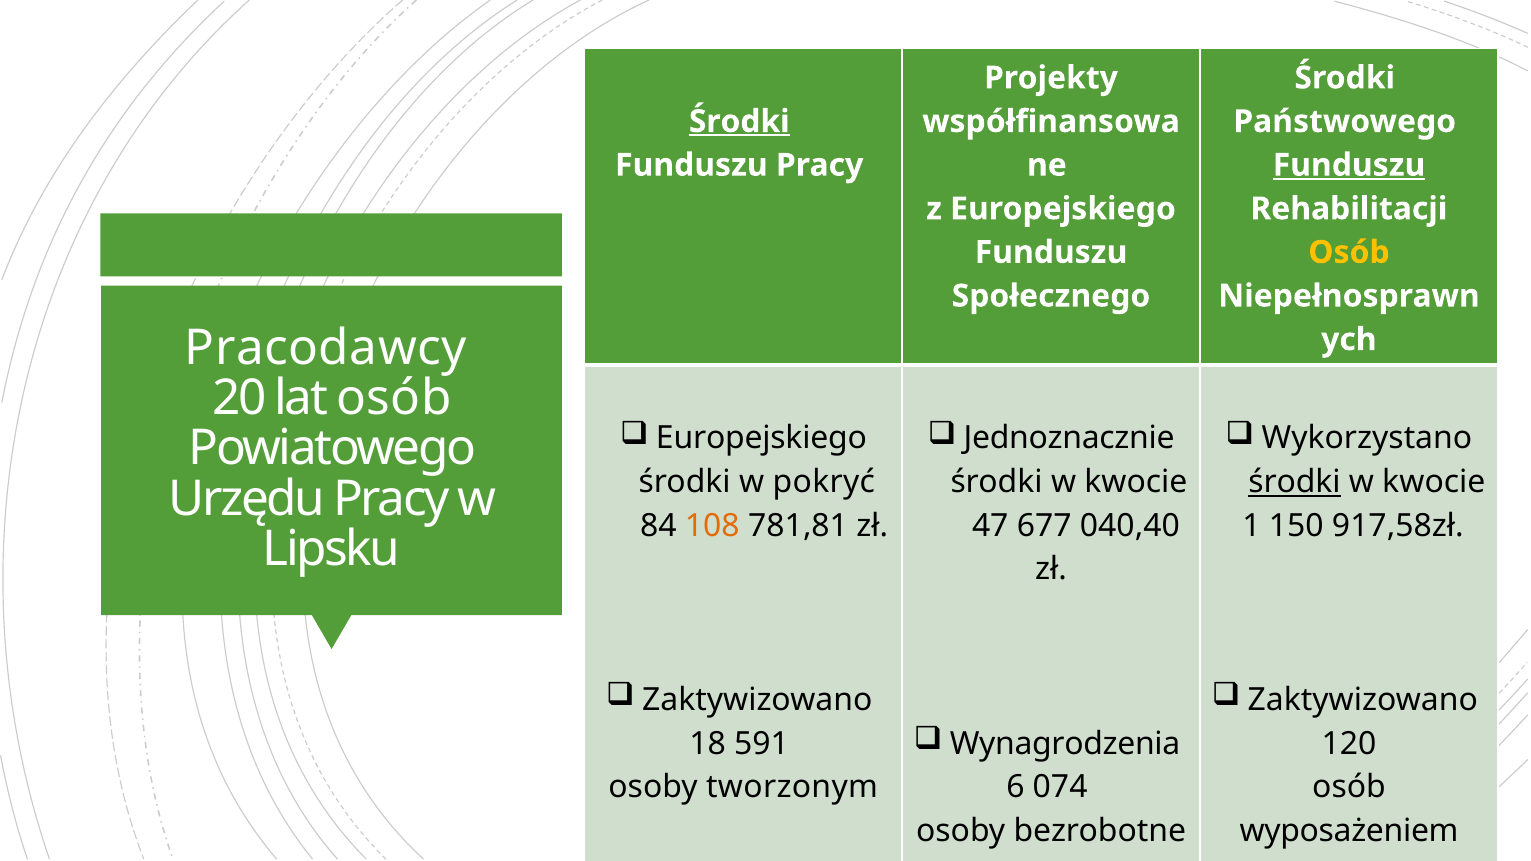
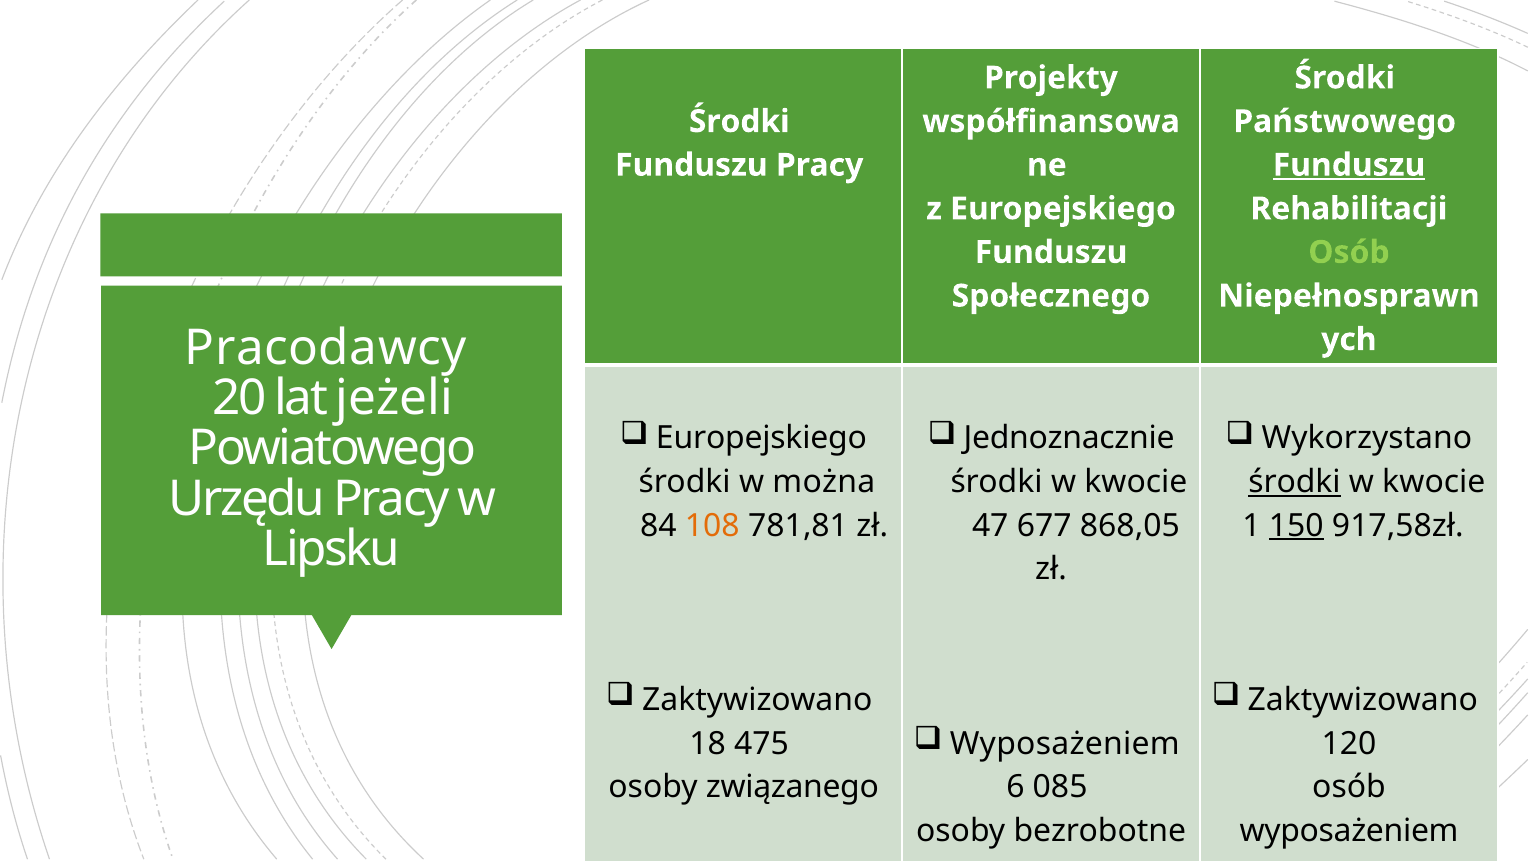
Środki at (739, 122) underline: present -> none
Osób at (1349, 252) colour: yellow -> light green
lat osób: osób -> jeżeli
pokryć: pokryć -> można
040,40: 040,40 -> 868,05
150 underline: none -> present
Wynagrodzenia at (1065, 744): Wynagrodzenia -> Wyposażeniem
591: 591 -> 475
tworzonym: tworzonym -> związanego
074: 074 -> 085
